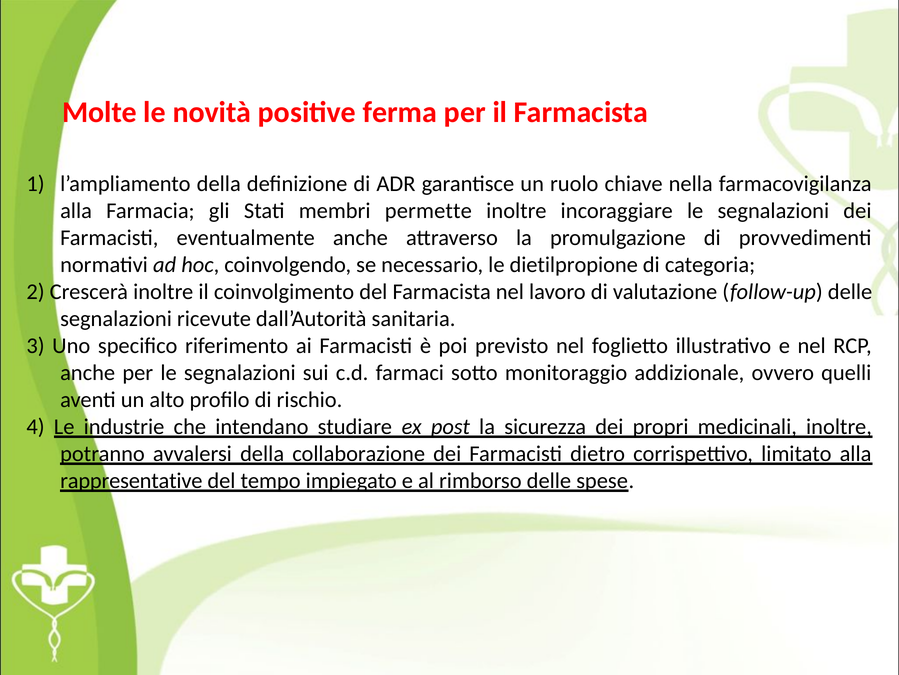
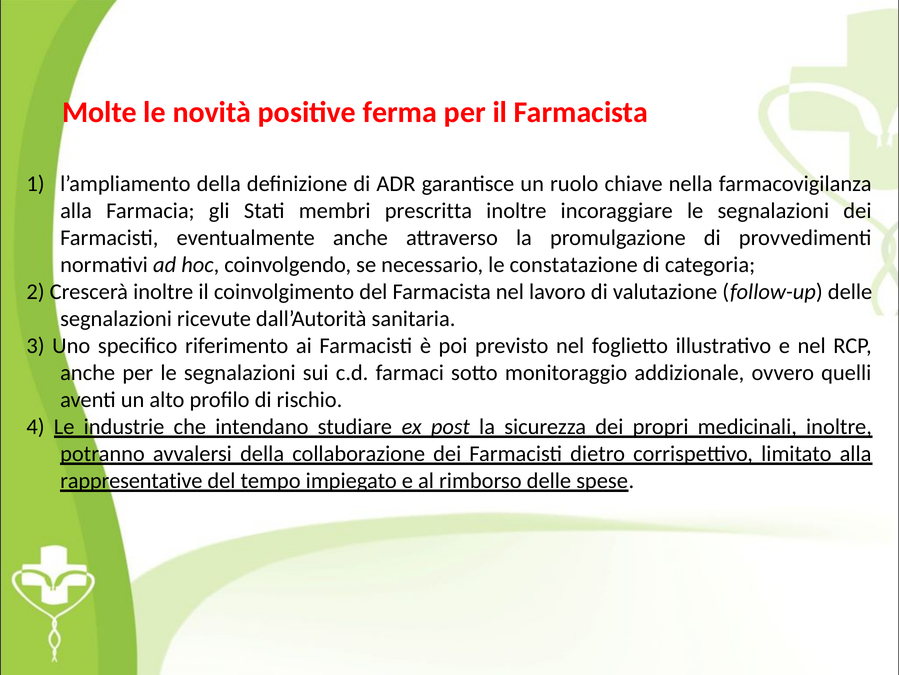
permette: permette -> prescritta
dietilpropione: dietilpropione -> constatazione
